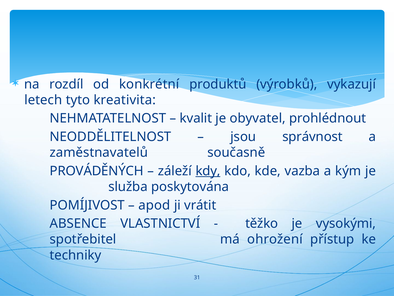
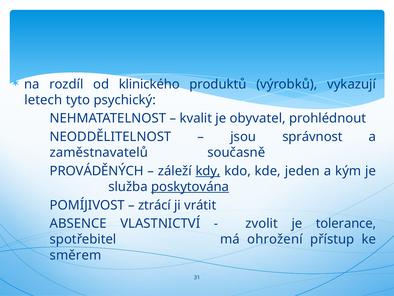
konkrétní: konkrétní -> klinického
kreativita: kreativita -> psychický
vazba: vazba -> jeden
poskytována underline: none -> present
apod: apod -> ztrácí
těžko: těžko -> zvolit
vysokými: vysokými -> tolerance
techniky: techniky -> směrem
